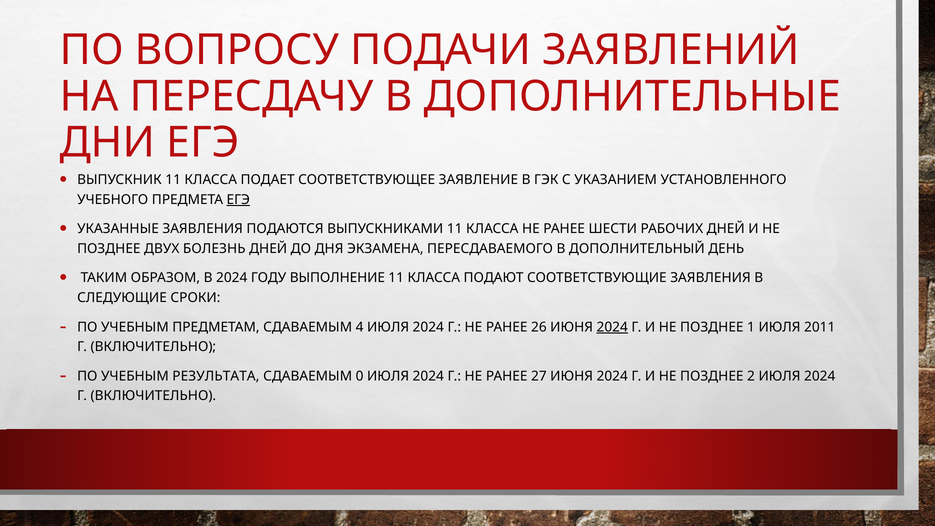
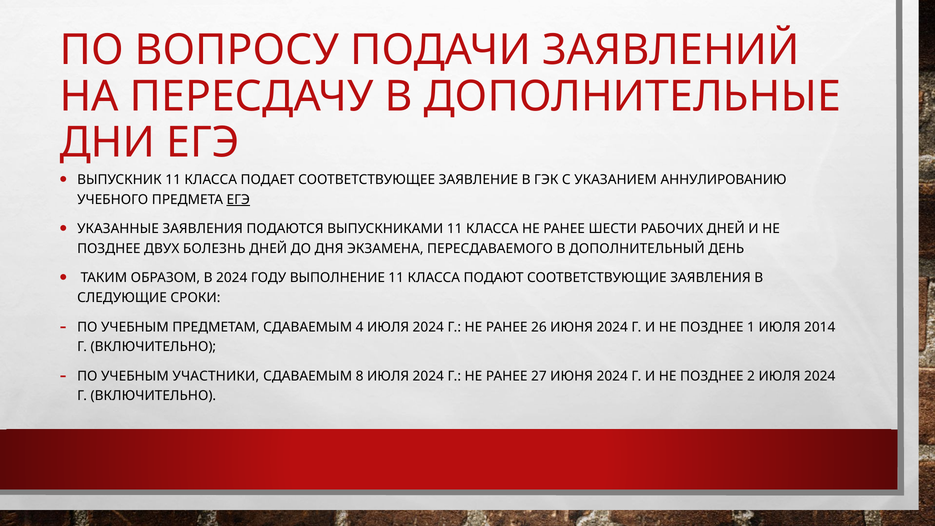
УСТАНОВЛЕННОГО: УСТАНОВЛЕННОГО -> АННУЛИРОВАНИЮ
2024 at (612, 327) underline: present -> none
2011: 2011 -> 2014
РЕЗУЛЬТАТА: РЕЗУЛЬТАТА -> УЧАСТНИКИ
0: 0 -> 8
